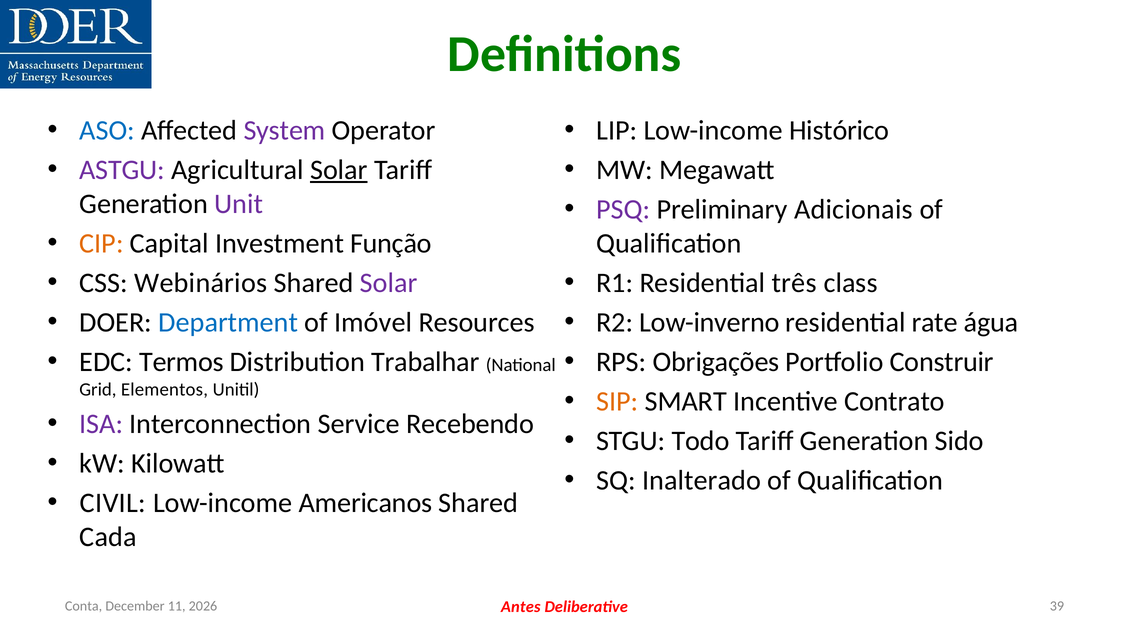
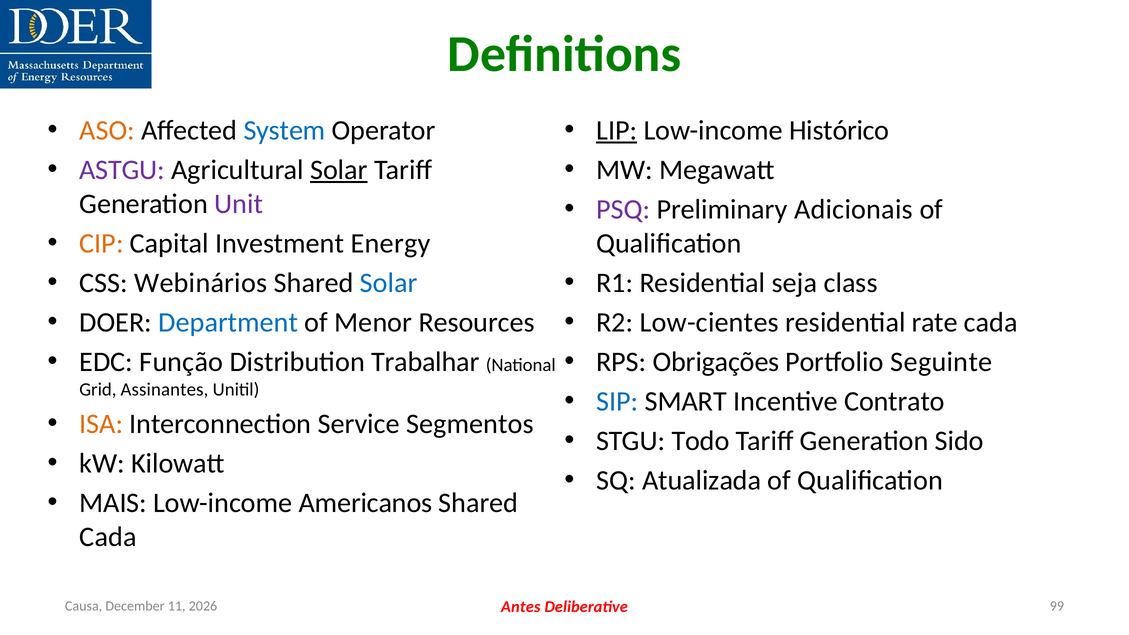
ASO colour: blue -> orange
System colour: purple -> blue
LIP underline: none -> present
Função: Função -> Energy
Solar at (389, 283) colour: purple -> blue
três: três -> seja
Imóvel: Imóvel -> Menor
Low-inverno: Low-inverno -> Low-cientes
rate água: água -> cada
Termos: Termos -> Função
Construir: Construir -> Seguinte
Elementos: Elementos -> Assinantes
SIP colour: orange -> blue
ISA colour: purple -> orange
Recebendo: Recebendo -> Segmentos
Inalterado: Inalterado -> Atualizada
CIVIL: CIVIL -> MAIS
Conta: Conta -> Causa
39: 39 -> 99
